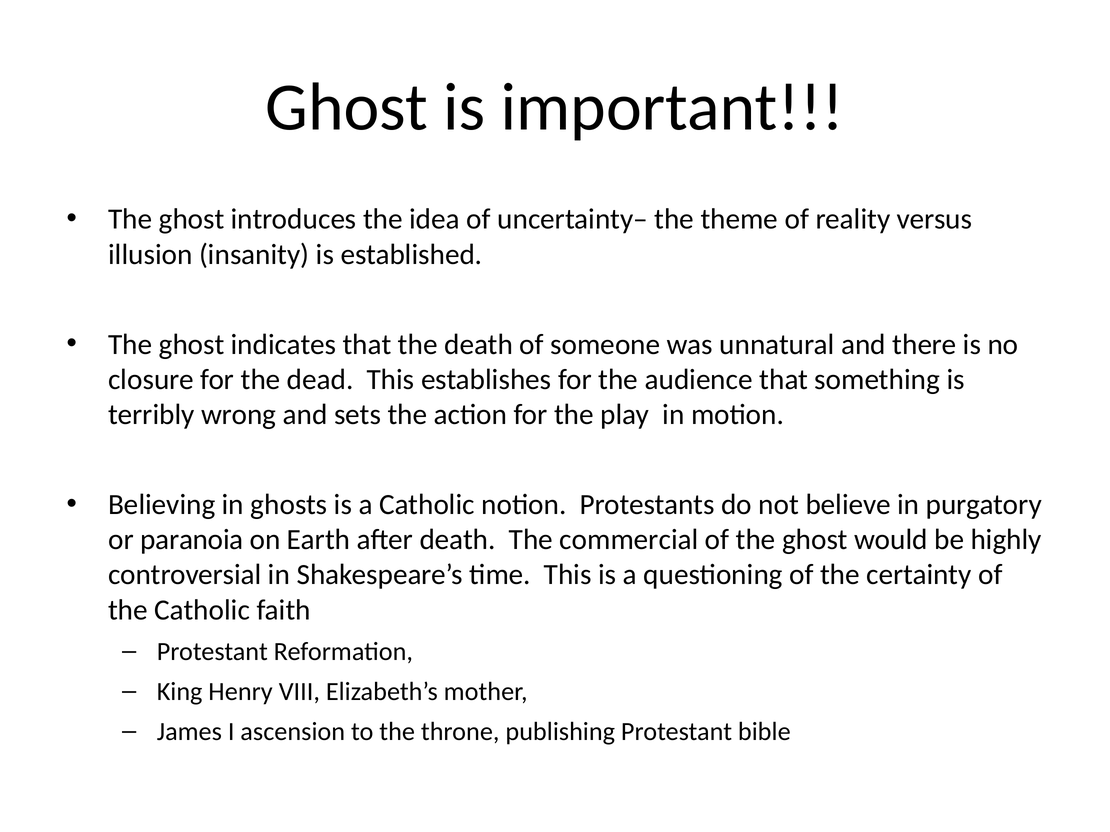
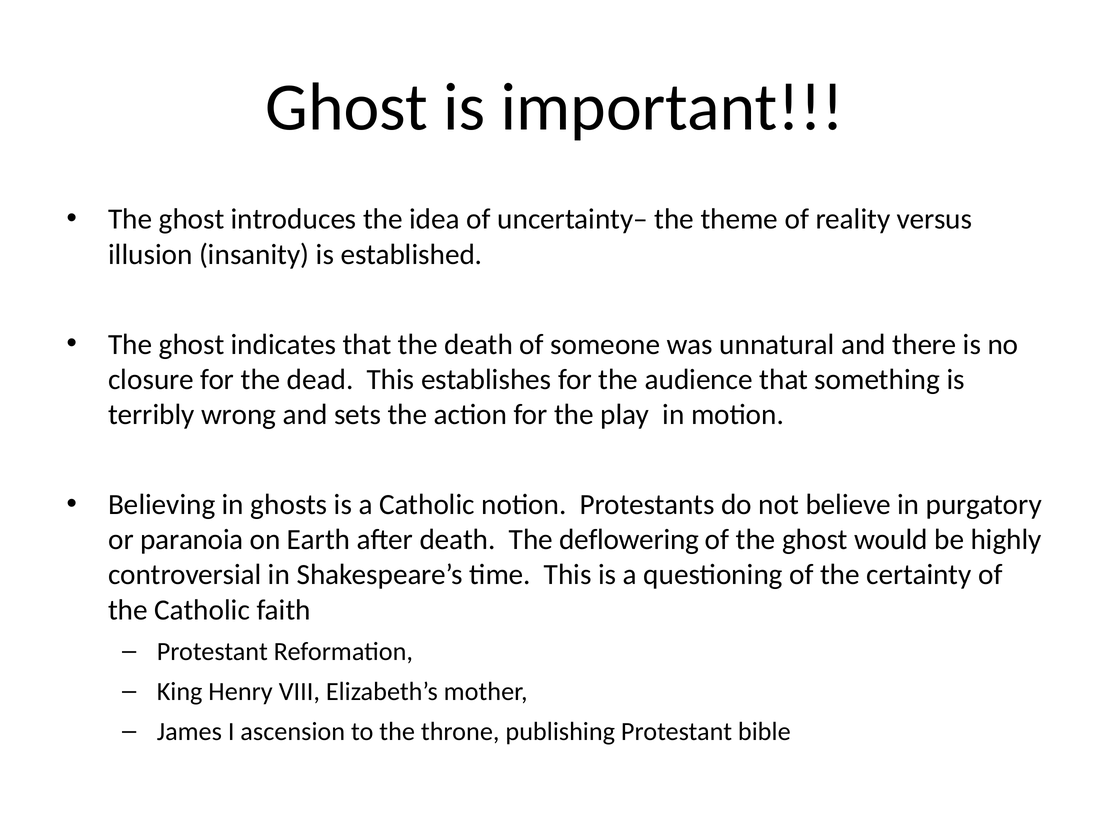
commercial: commercial -> deflowering
